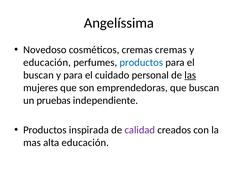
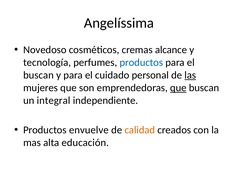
cremas cremas: cremas -> alcance
educación at (47, 63): educación -> tecnología
que at (178, 88) underline: none -> present
pruebas: pruebas -> integral
inspirada: inspirada -> envuelve
calidad colour: purple -> orange
